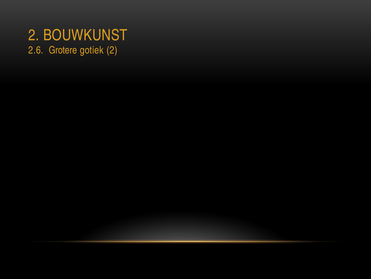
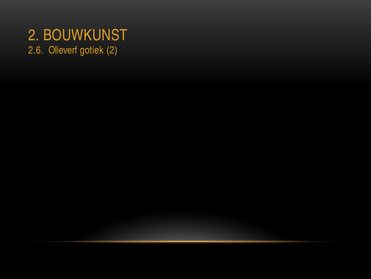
Grotere: Grotere -> Olieverf
